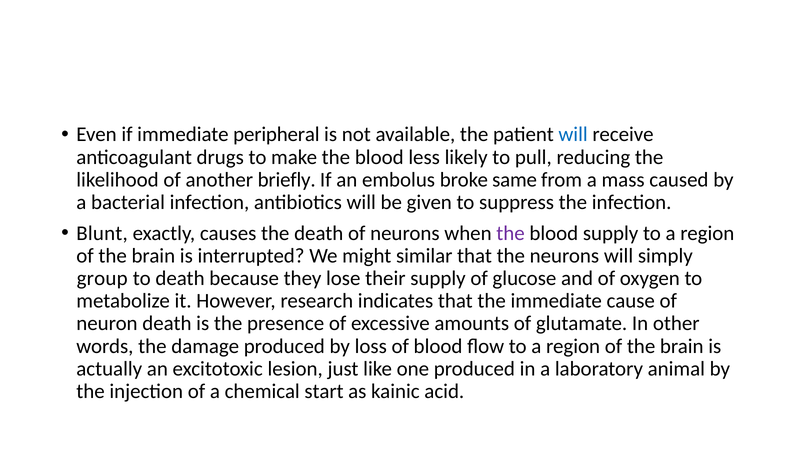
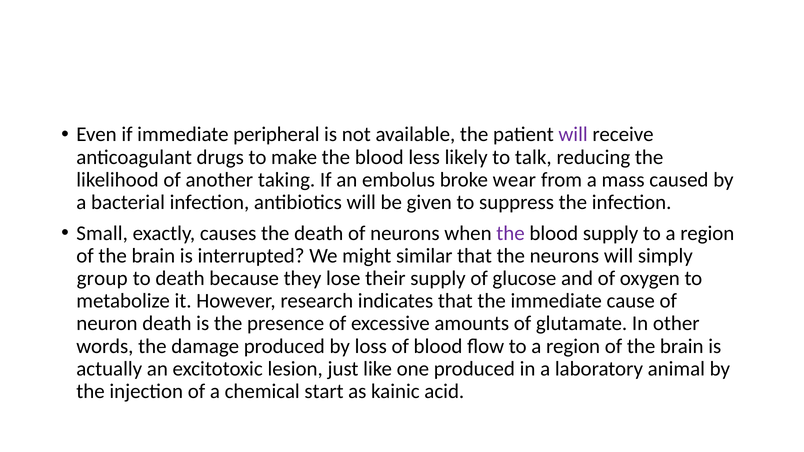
will at (573, 135) colour: blue -> purple
pull: pull -> talk
briefly: briefly -> taking
same: same -> wear
Blunt: Blunt -> Small
